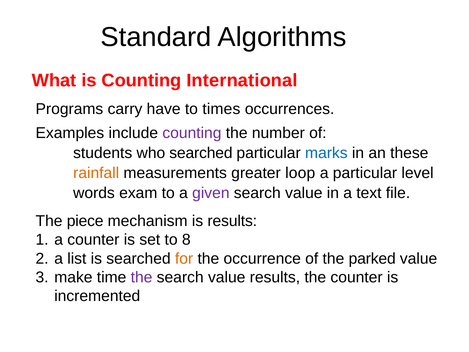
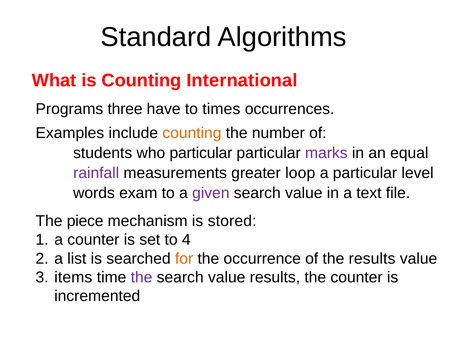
carry: carry -> three
counting at (192, 133) colour: purple -> orange
who searched: searched -> particular
marks colour: blue -> purple
these: these -> equal
rainfall colour: orange -> purple
is results: results -> stored
8: 8 -> 4
the parked: parked -> results
make: make -> items
